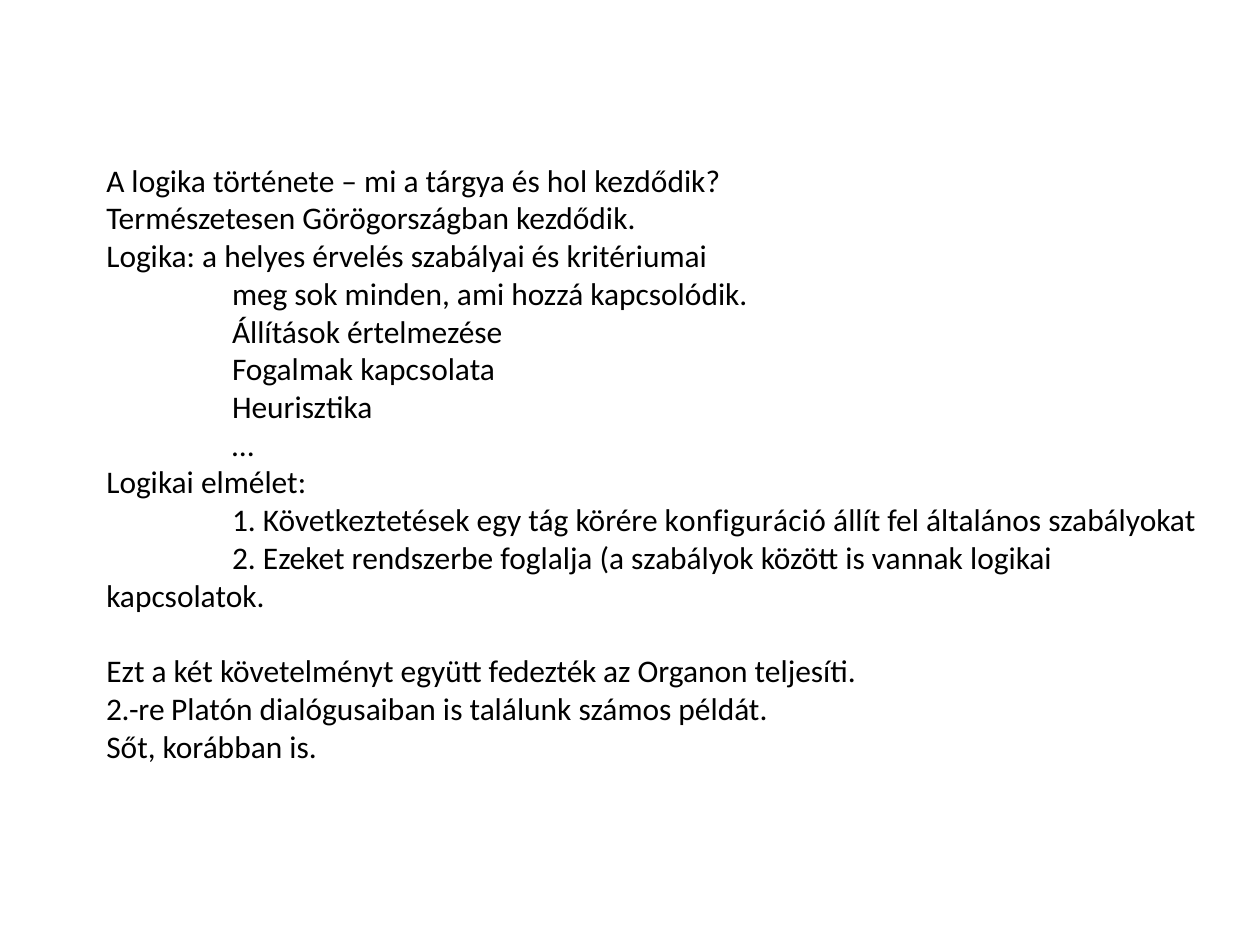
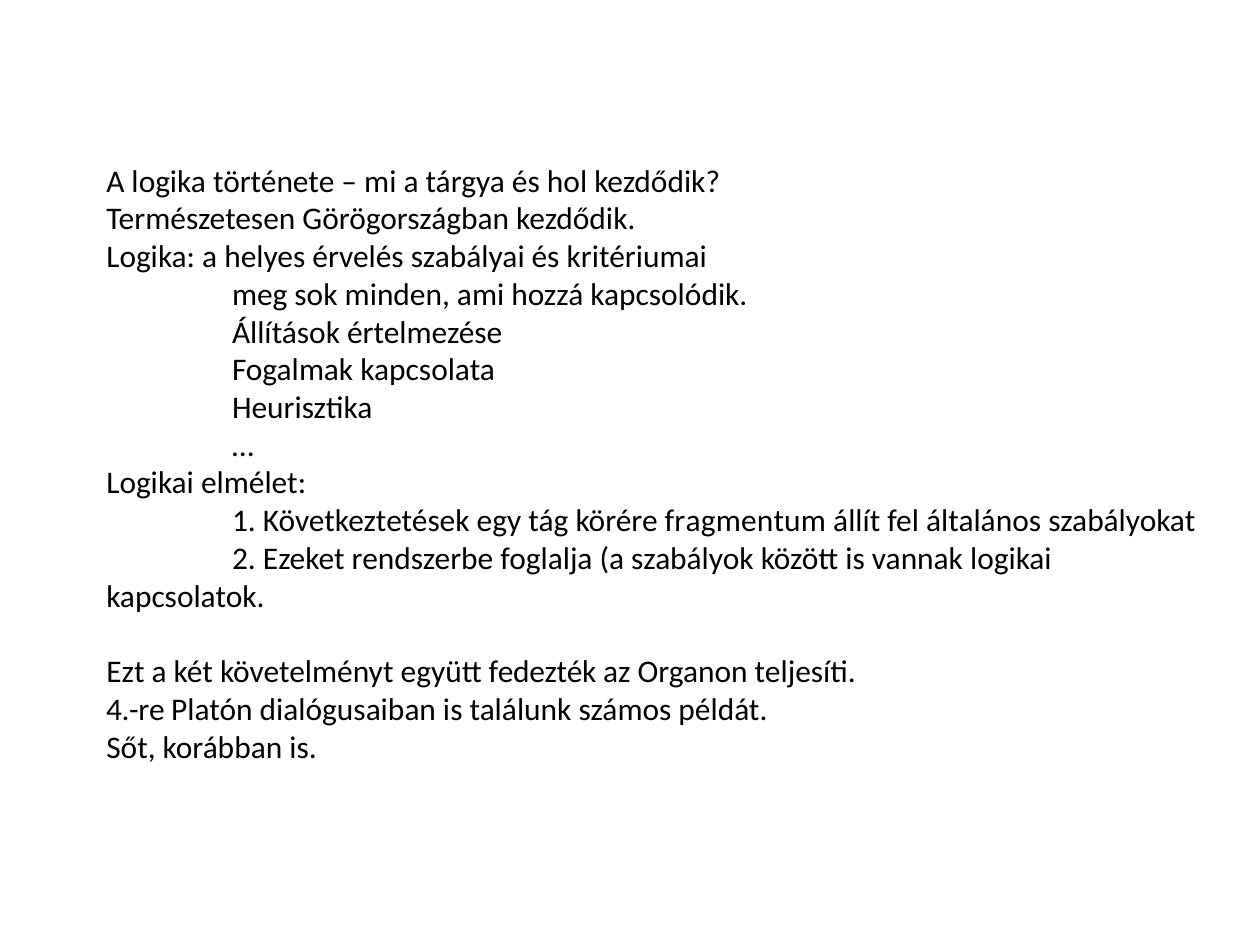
konfiguráció: konfiguráció -> fragmentum
2.-re: 2.-re -> 4.-re
